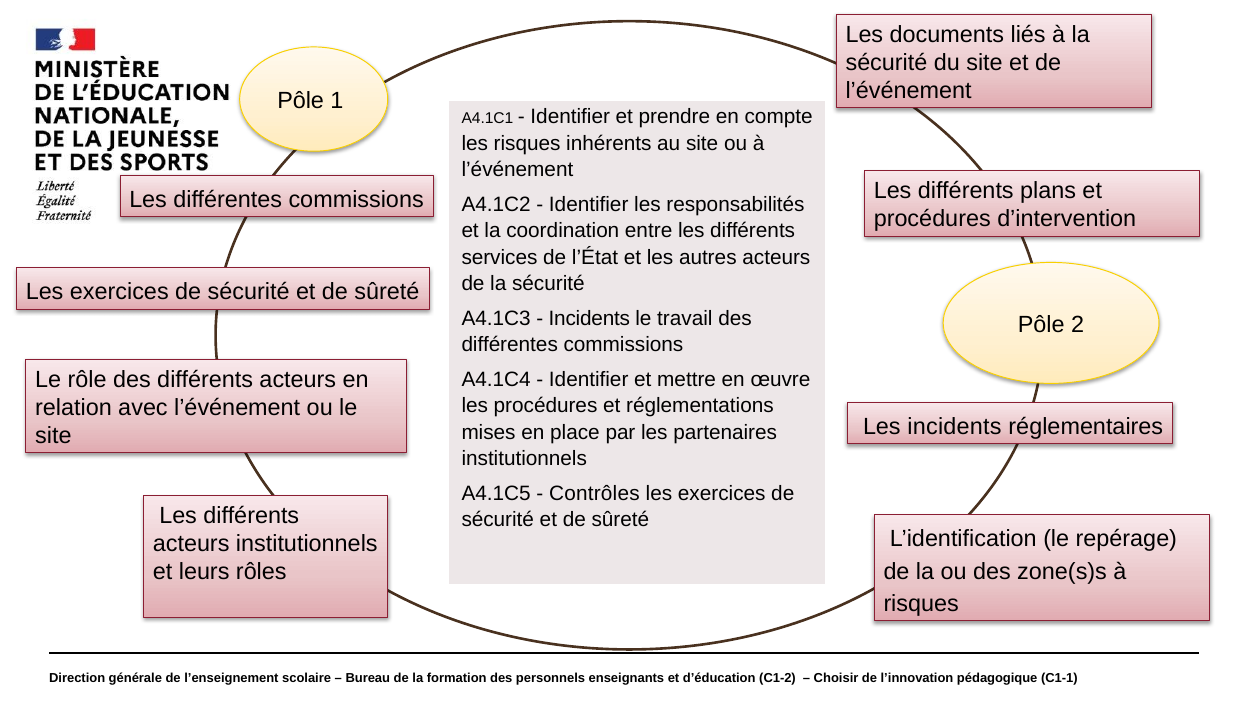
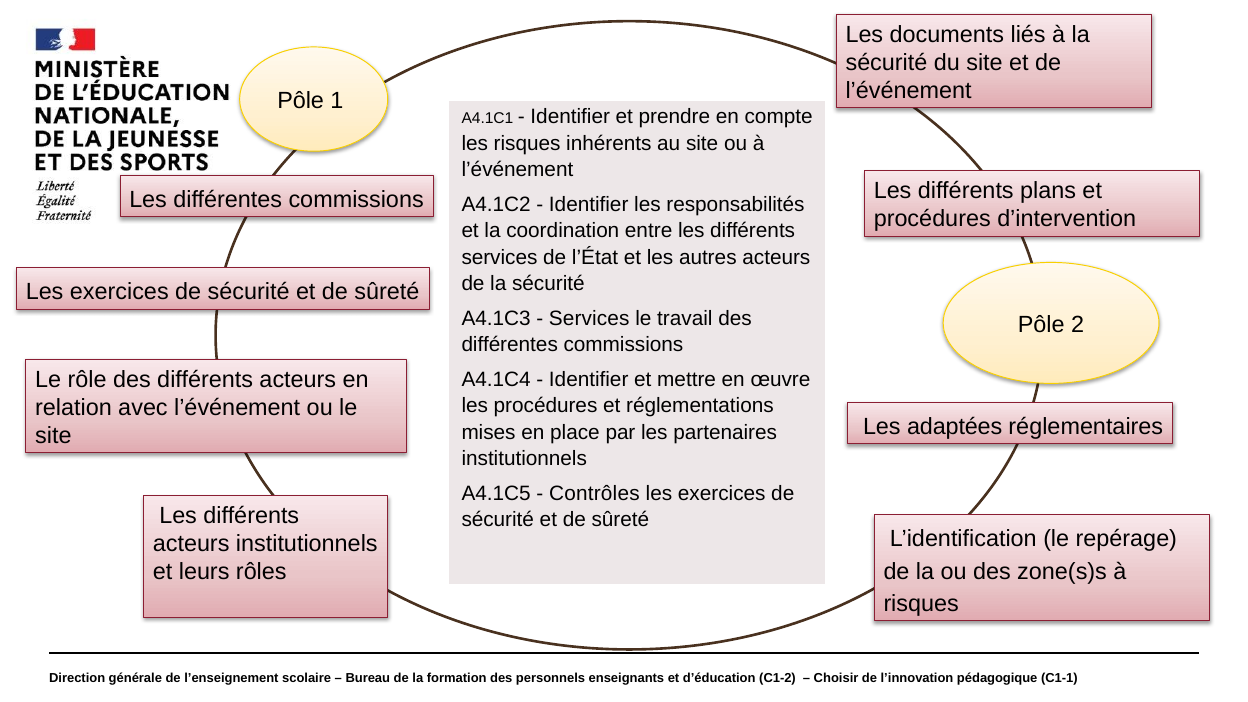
Incidents at (589, 318): Incidents -> Services
Les incidents: incidents -> adaptées
